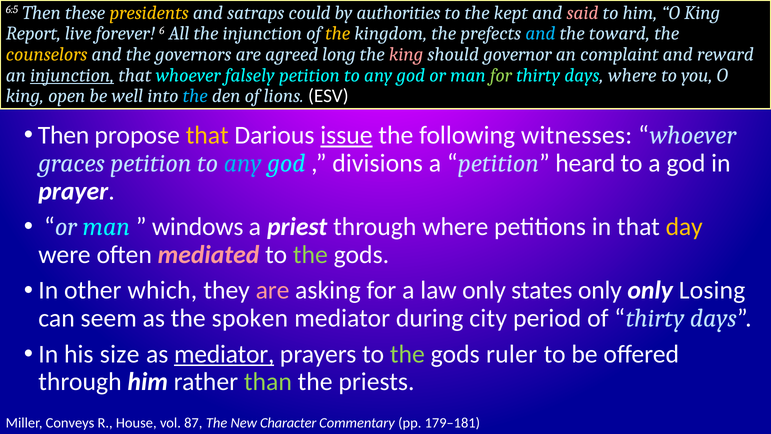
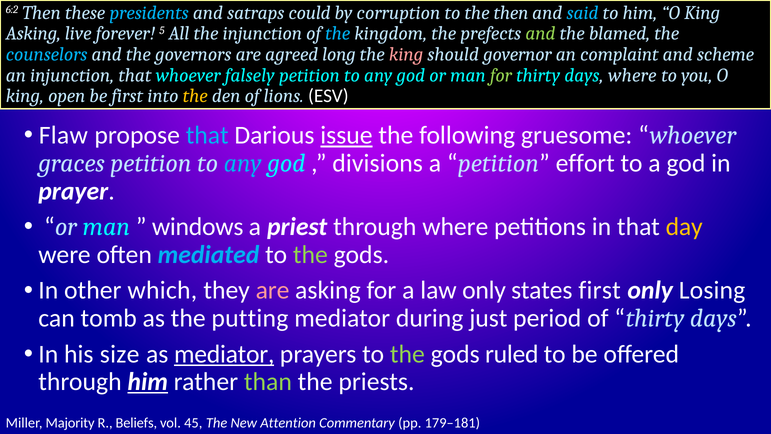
6:5: 6:5 -> 6:2
presidents colour: yellow -> light blue
authorities: authorities -> corruption
the kept: kept -> then
said colour: pink -> light blue
Report at (33, 33): Report -> Asking
6: 6 -> 5
the at (338, 33) colour: yellow -> light blue
and at (540, 33) colour: light blue -> light green
toward: toward -> blamed
counselors colour: yellow -> light blue
reward: reward -> scheme
injunction at (72, 75) underline: present -> none
be well: well -> first
the at (195, 96) colour: light blue -> yellow
Then at (64, 135): Then -> Flaw
that at (207, 135) colour: yellow -> light blue
witnesses: witnesses -> gruesome
heard: heard -> effort
mediated colour: pink -> light blue
states only: only -> first
seem: seem -> tomb
spoken: spoken -> putting
city: city -> just
ruler: ruler -> ruled
him at (148, 382) underline: none -> present
Conveys: Conveys -> Majority
House: House -> Beliefs
87: 87 -> 45
Character: Character -> Attention
